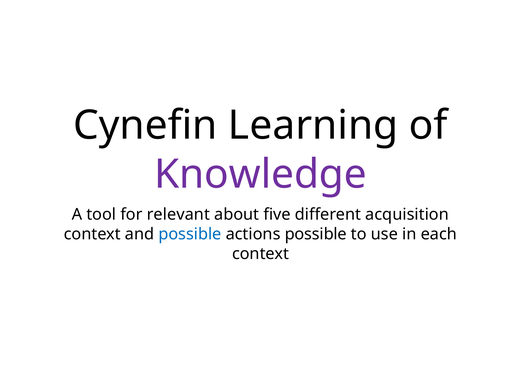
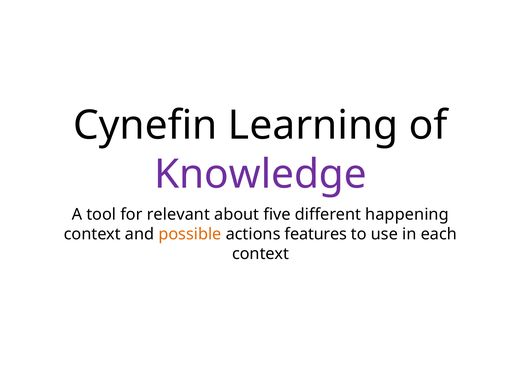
acquisition: acquisition -> happening
possible at (190, 234) colour: blue -> orange
actions possible: possible -> features
